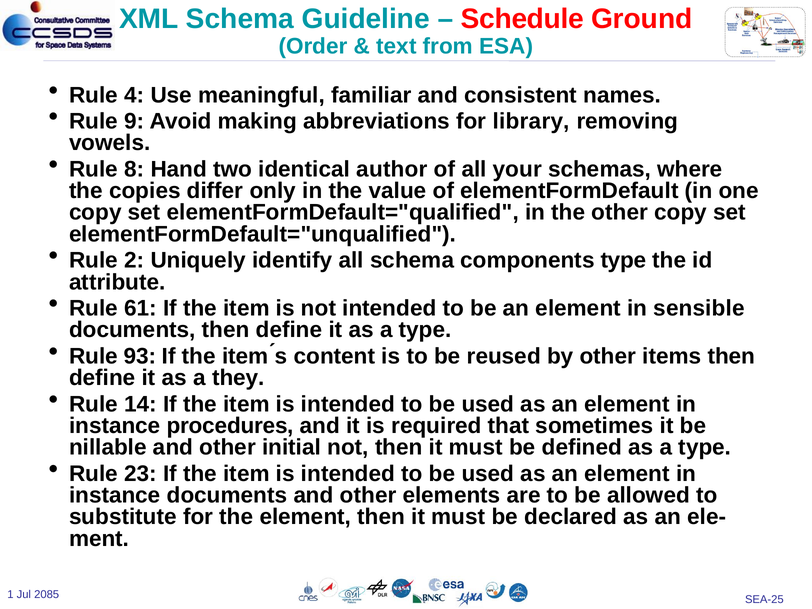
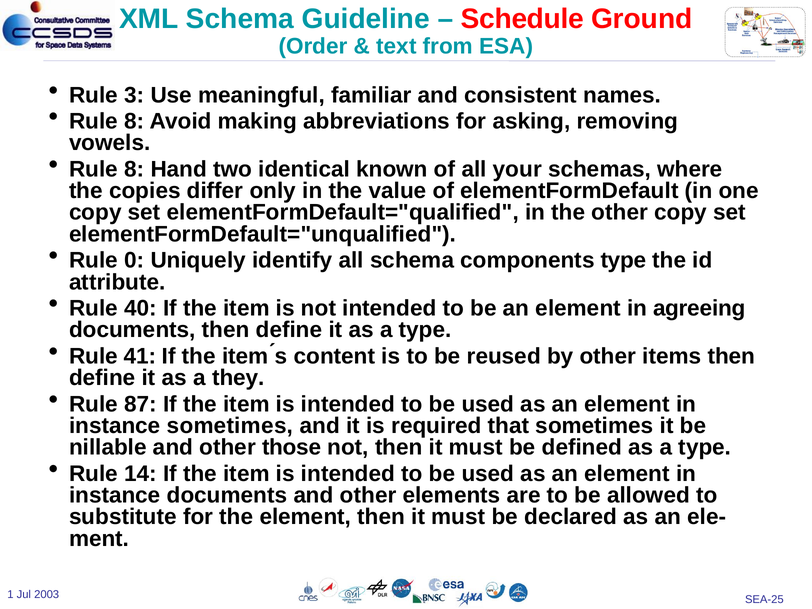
4: 4 -> 3
9 at (134, 121): 9 -> 8
library: library -> asking
author: author -> known
2: 2 -> 0
61: 61 -> 40
sensible: sensible -> agreeing
93: 93 -> 41
14: 14 -> 87
instance procedures: procedures -> sometimes
initial: initial -> those
23: 23 -> 14
2085: 2085 -> 2003
